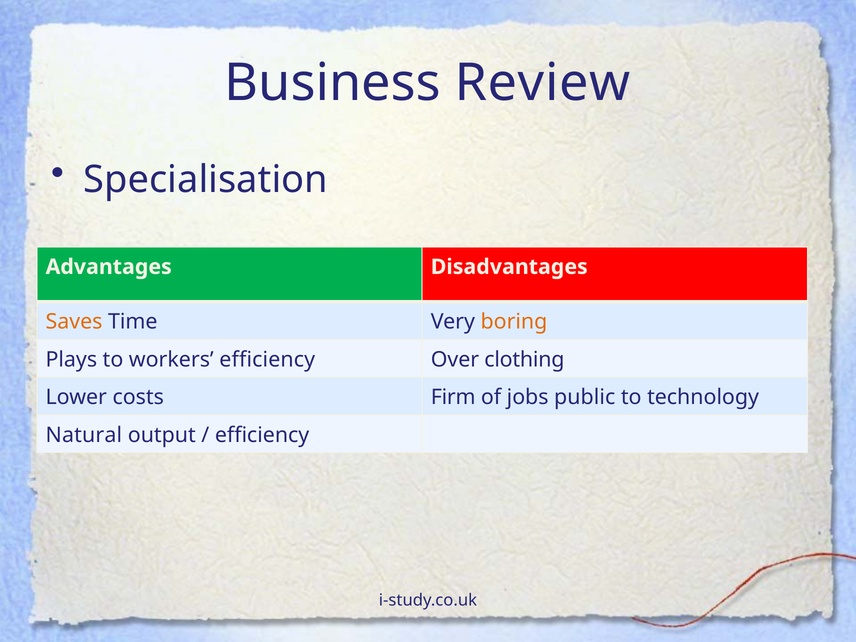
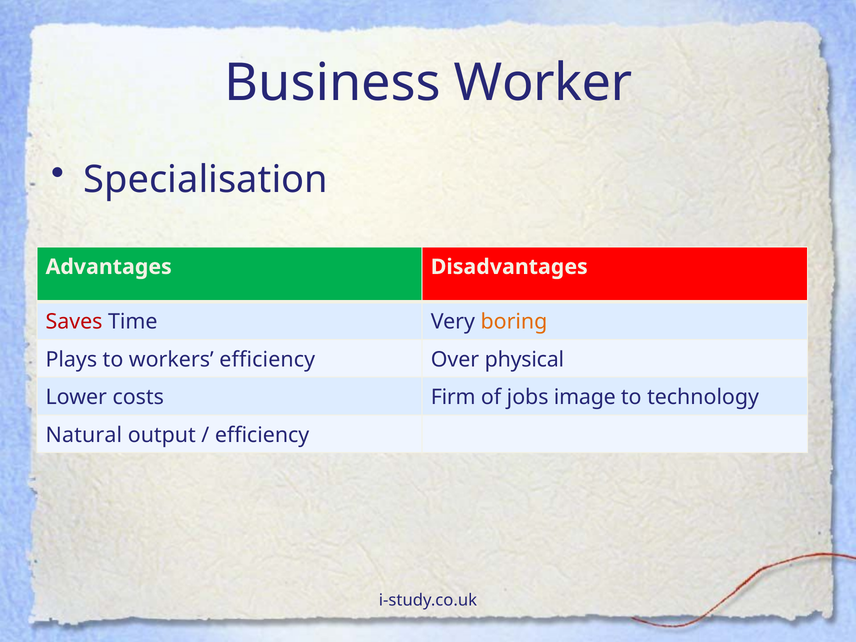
Review: Review -> Worker
Saves colour: orange -> red
clothing: clothing -> physical
public: public -> image
